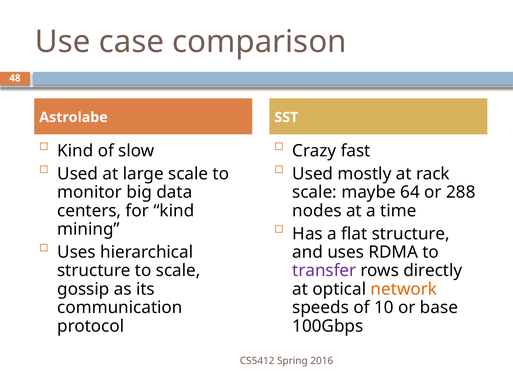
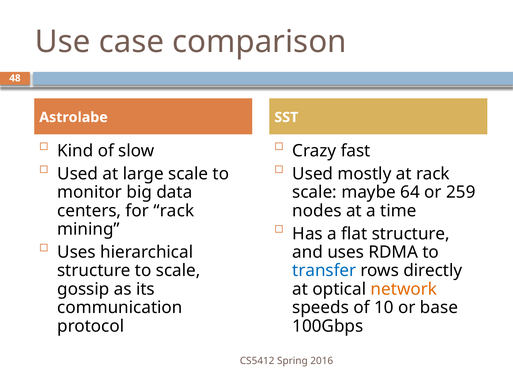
288: 288 -> 259
for kind: kind -> rack
transfer colour: purple -> blue
